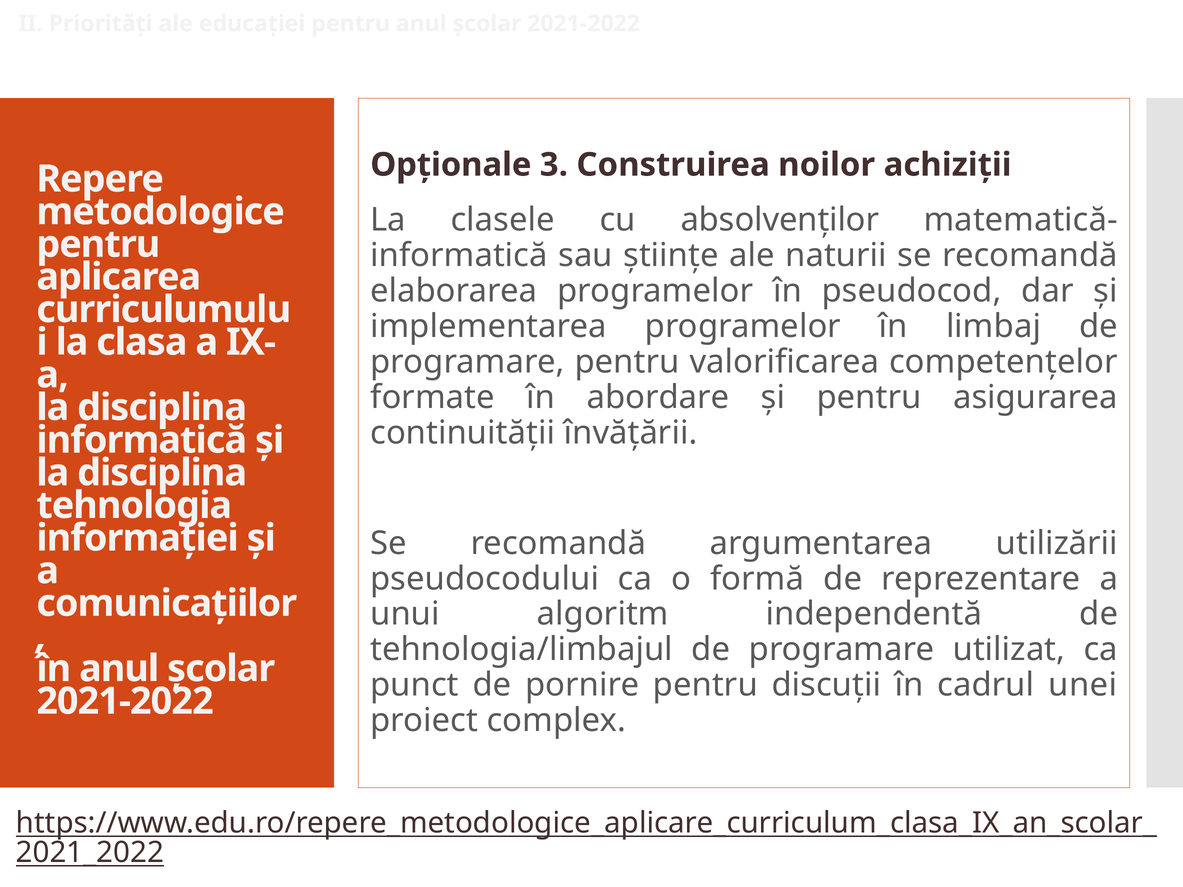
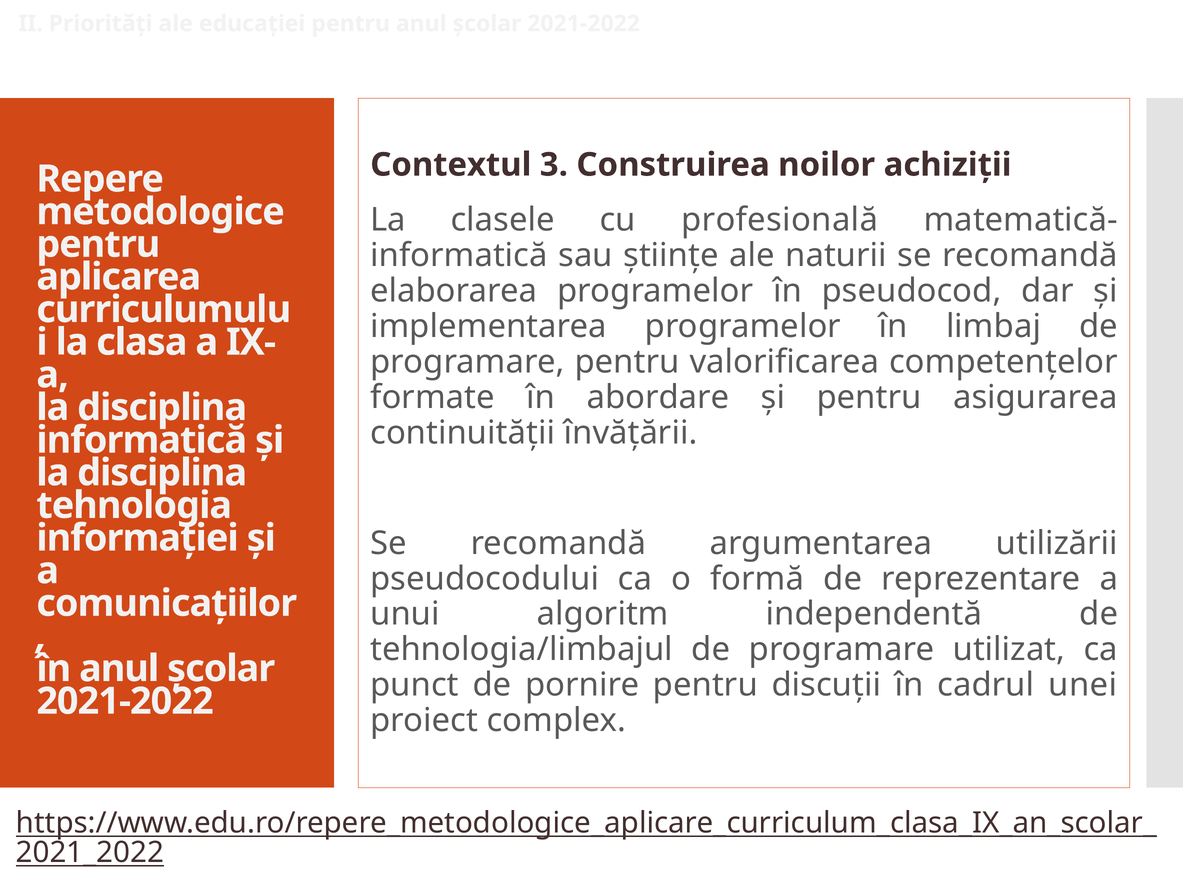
Opționale: Opționale -> Contextul
absolvenților: absolvenților -> profesională
